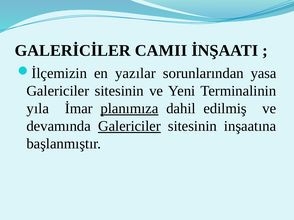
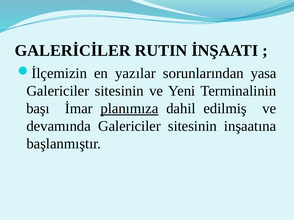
CAMII: CAMII -> RUTIN
yıla: yıla -> başı
Galericiler at (129, 126) underline: present -> none
